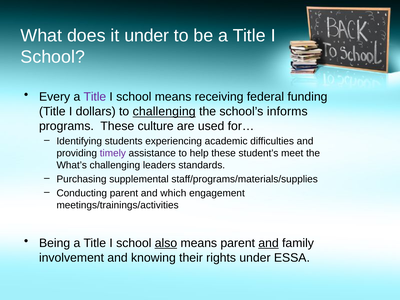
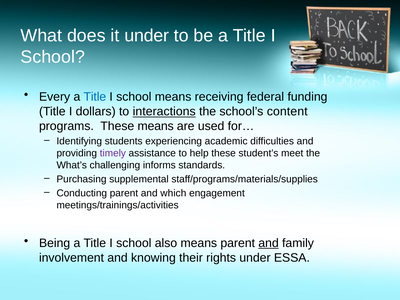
Title at (95, 97) colour: purple -> blue
to challenging: challenging -> interactions
informs: informs -> content
These culture: culture -> means
leaders: leaders -> informs
also underline: present -> none
